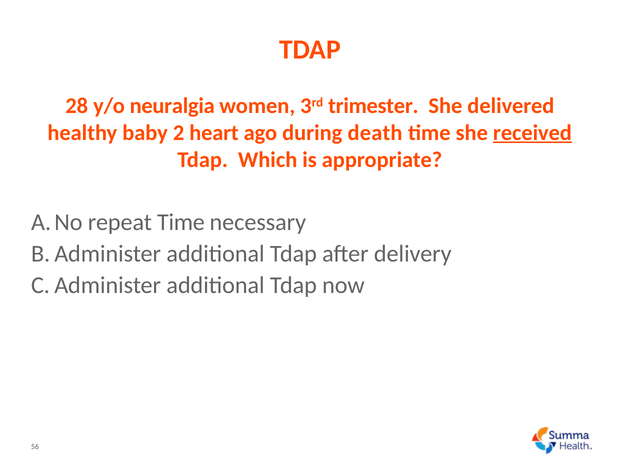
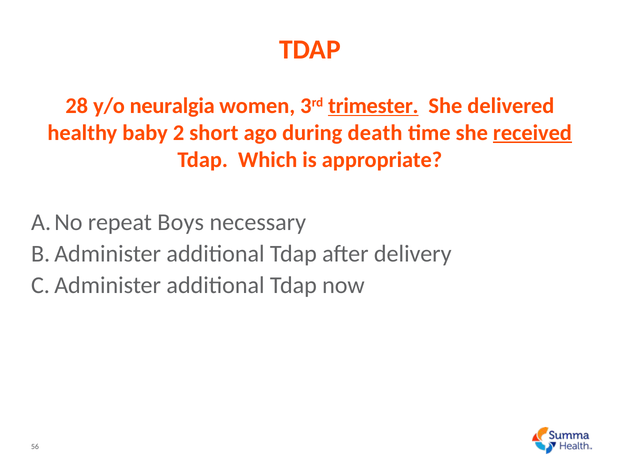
trimester underline: none -> present
heart: heart -> short
repeat Time: Time -> Boys
